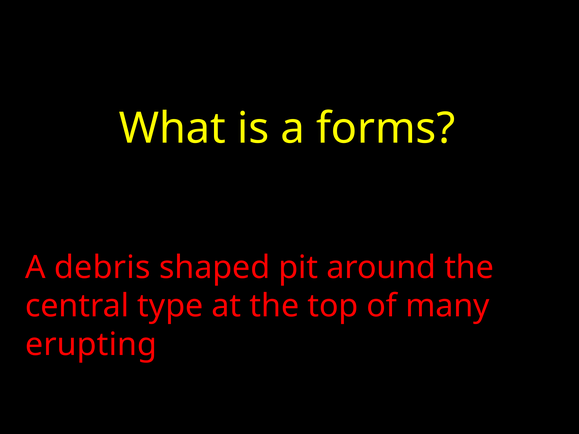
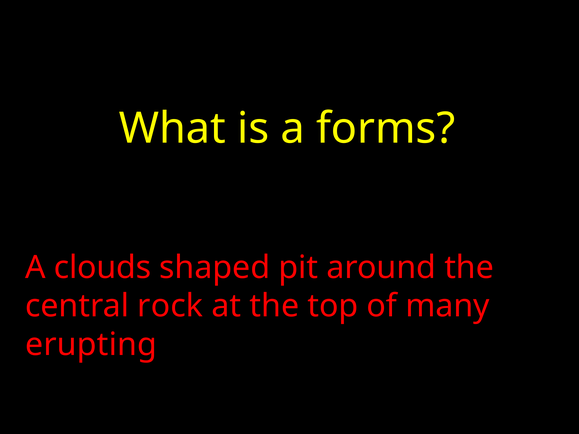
debris: debris -> clouds
type: type -> rock
